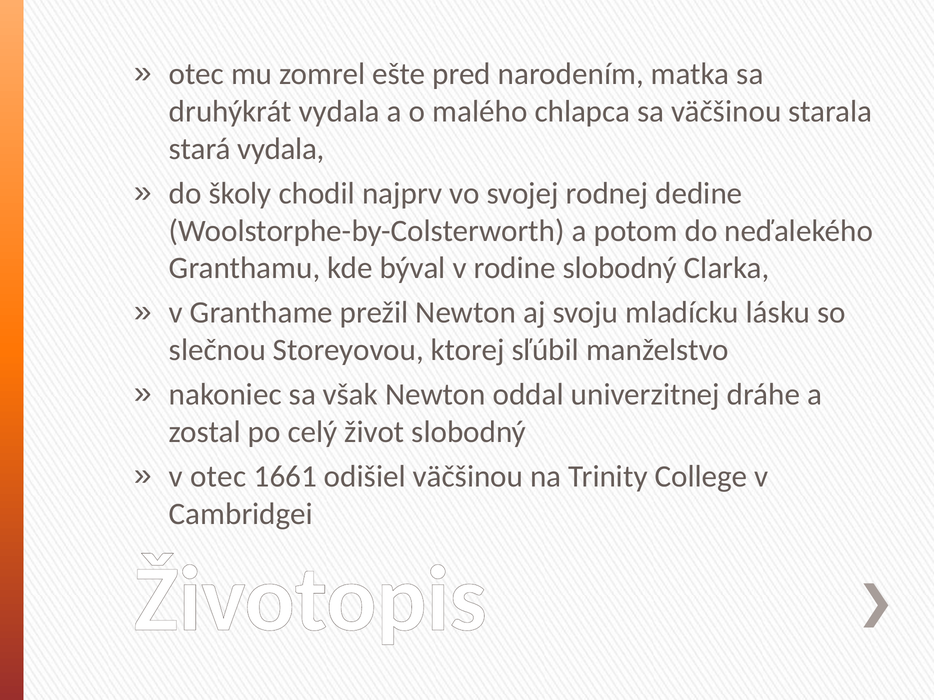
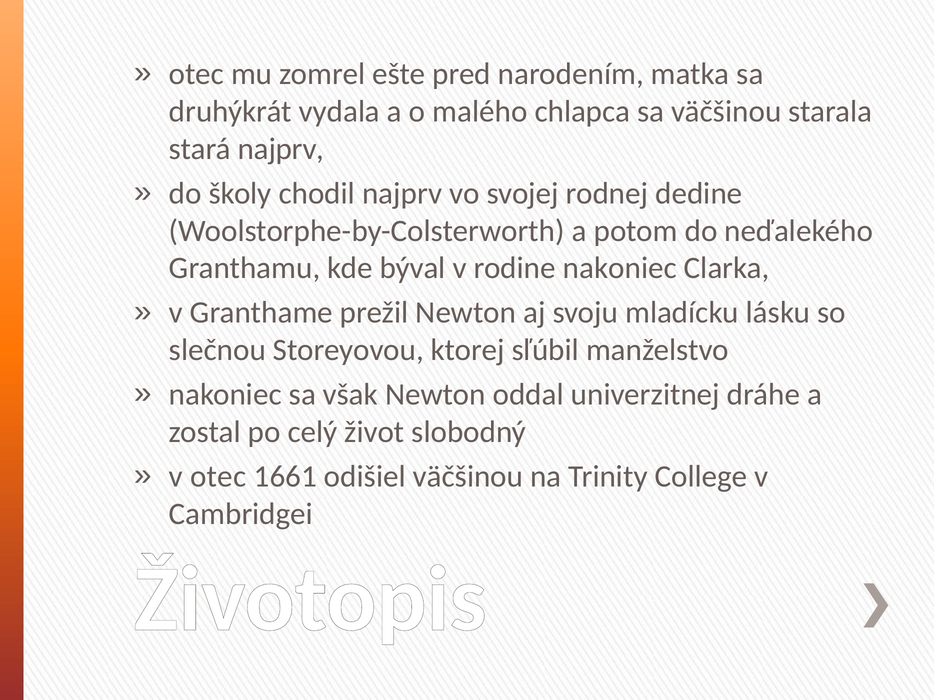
stará vydala: vydala -> najprv
rodine slobodný: slobodný -> nakoniec
